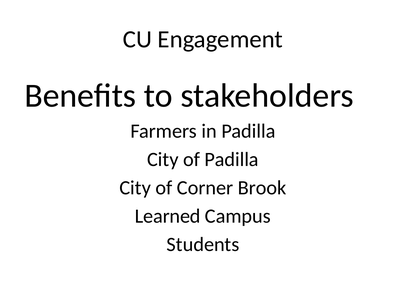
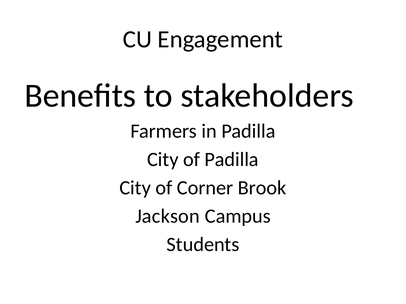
Learned: Learned -> Jackson
